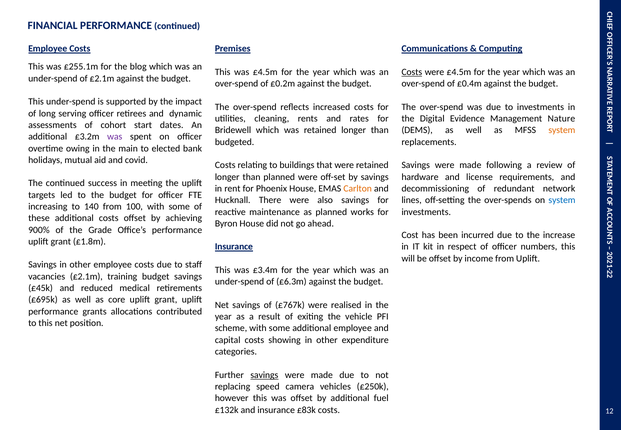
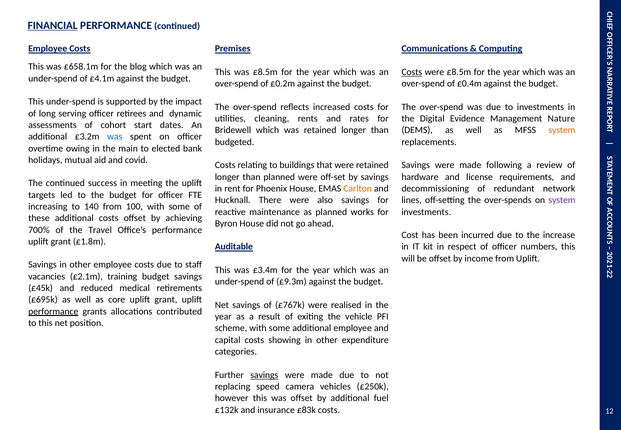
FINANCIAL underline: none -> present
£255.1m: £255.1m -> £658.1m
was £4.5m: £4.5m -> £8.5m
were £4.5m: £4.5m -> £8.5m
of £2.1m: £2.1m -> £4.1m
was at (115, 137) colour: purple -> blue
system at (562, 200) colour: blue -> purple
900%: 900% -> 700%
Grade: Grade -> Travel
Insurance at (234, 247): Insurance -> Auditable
£6.3m: £6.3m -> £9.3m
performance at (53, 311) underline: none -> present
